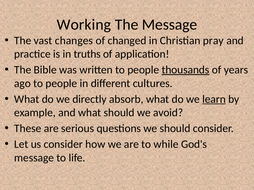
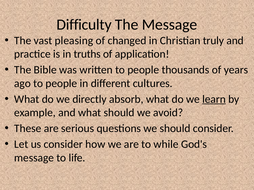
Working: Working -> Difficulty
changes: changes -> pleasing
pray: pray -> truly
thousands underline: present -> none
